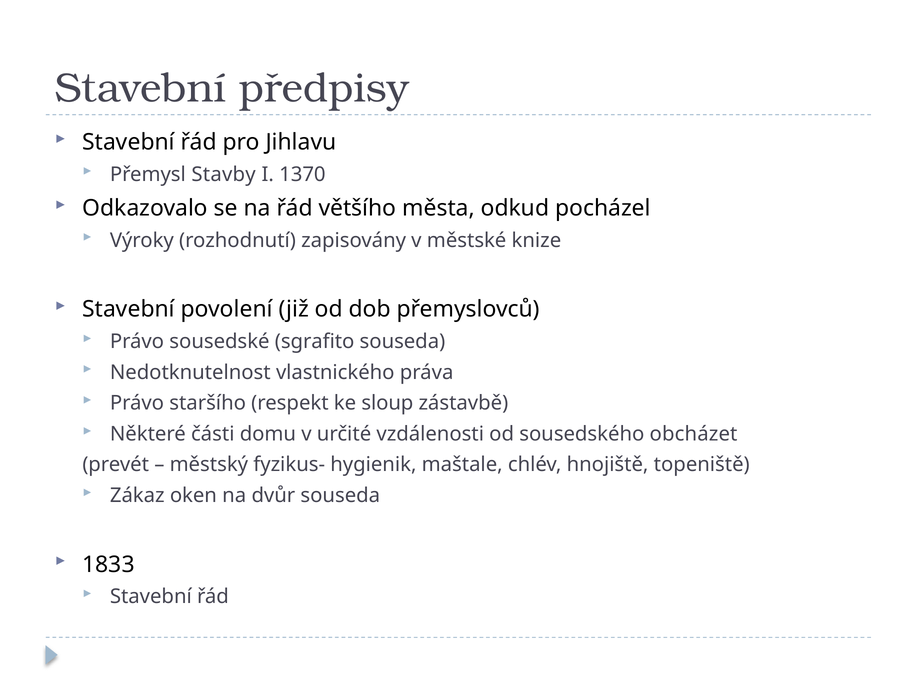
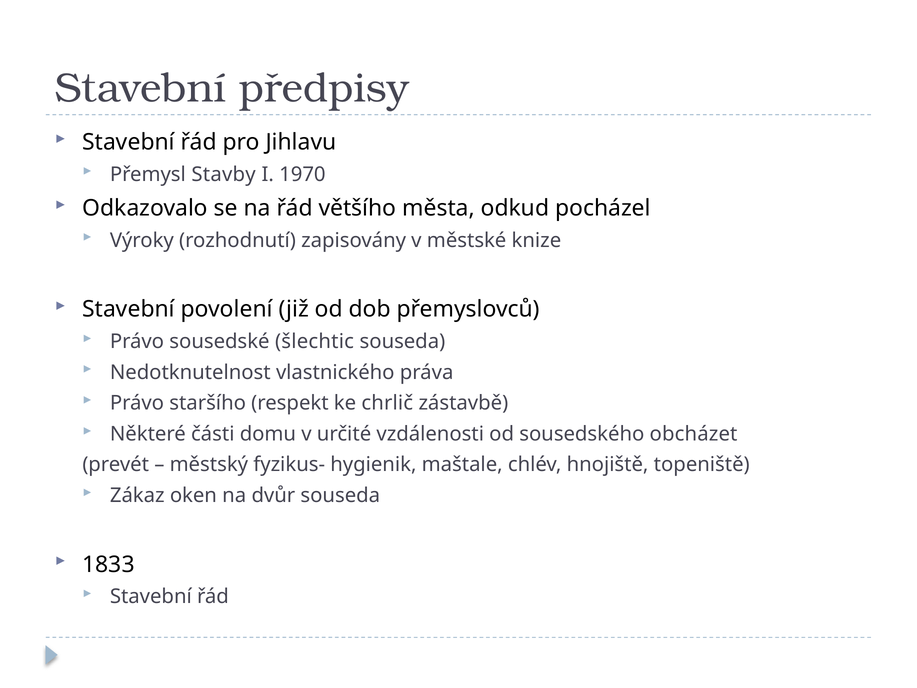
1370: 1370 -> 1970
sgrafito: sgrafito -> šlechtic
sloup: sloup -> chrlič
